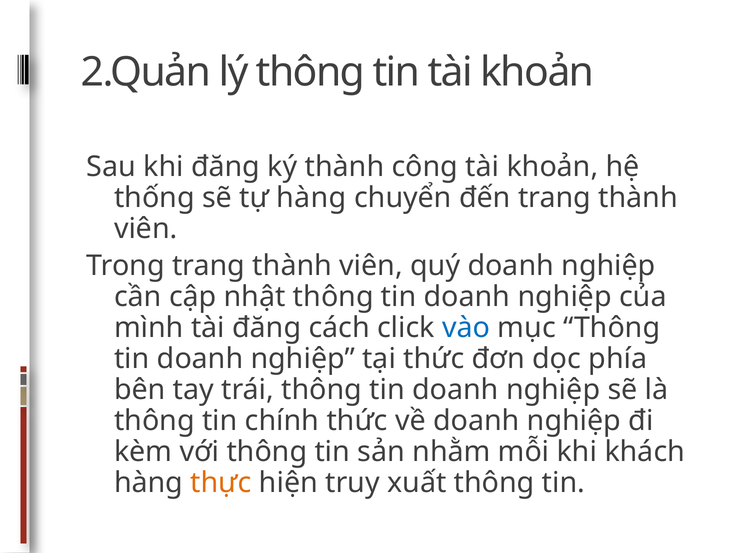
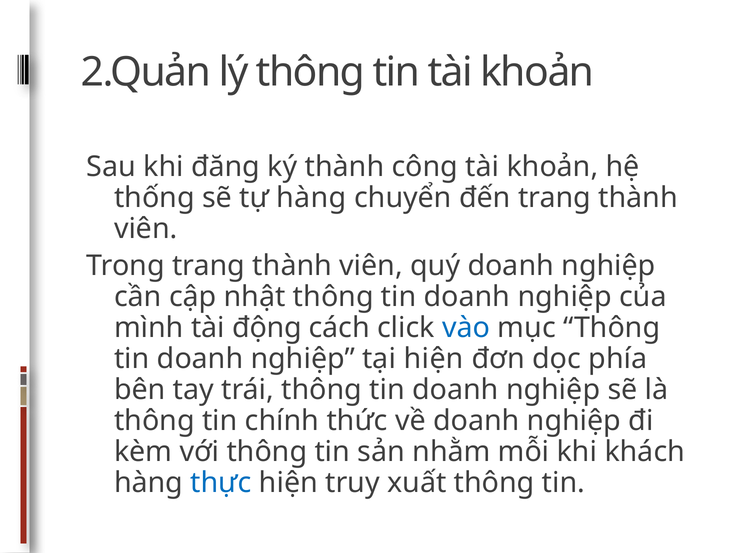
tài đăng: đăng -> động
tại thức: thức -> hiện
thực colour: orange -> blue
